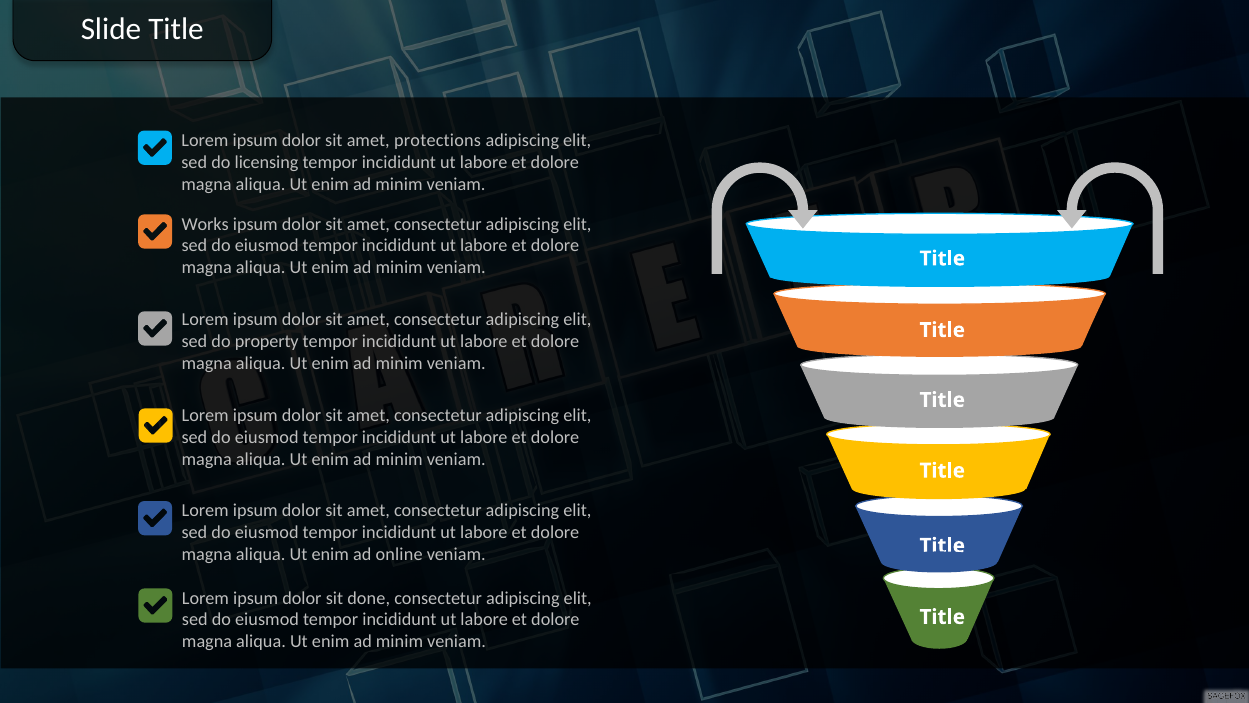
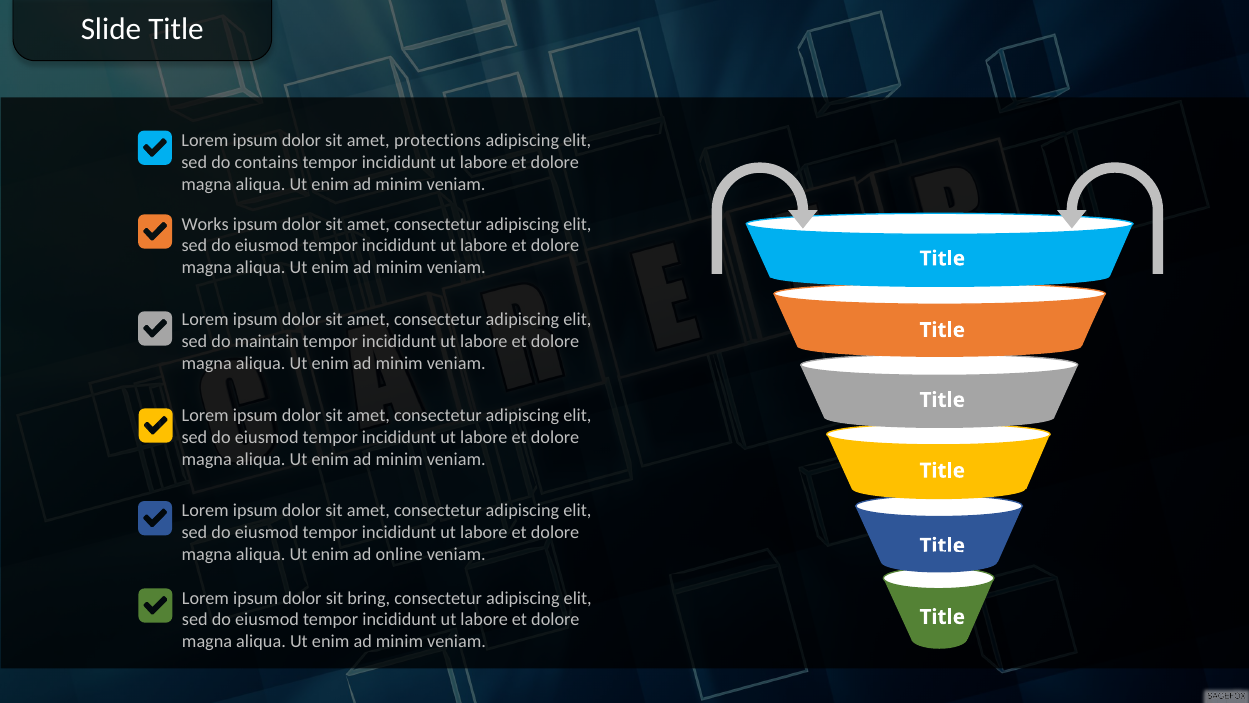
licensing: licensing -> contains
property: property -> maintain
done: done -> bring
